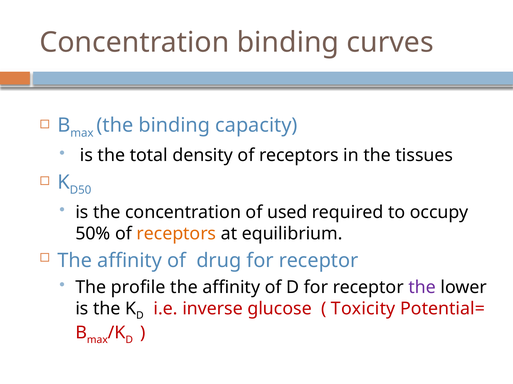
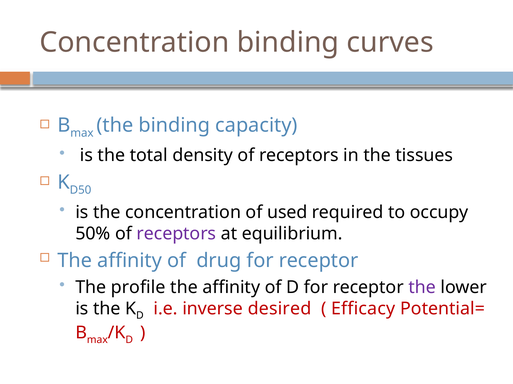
receptors at (176, 234) colour: orange -> purple
glucose: glucose -> desired
Toxicity: Toxicity -> Efficacy
